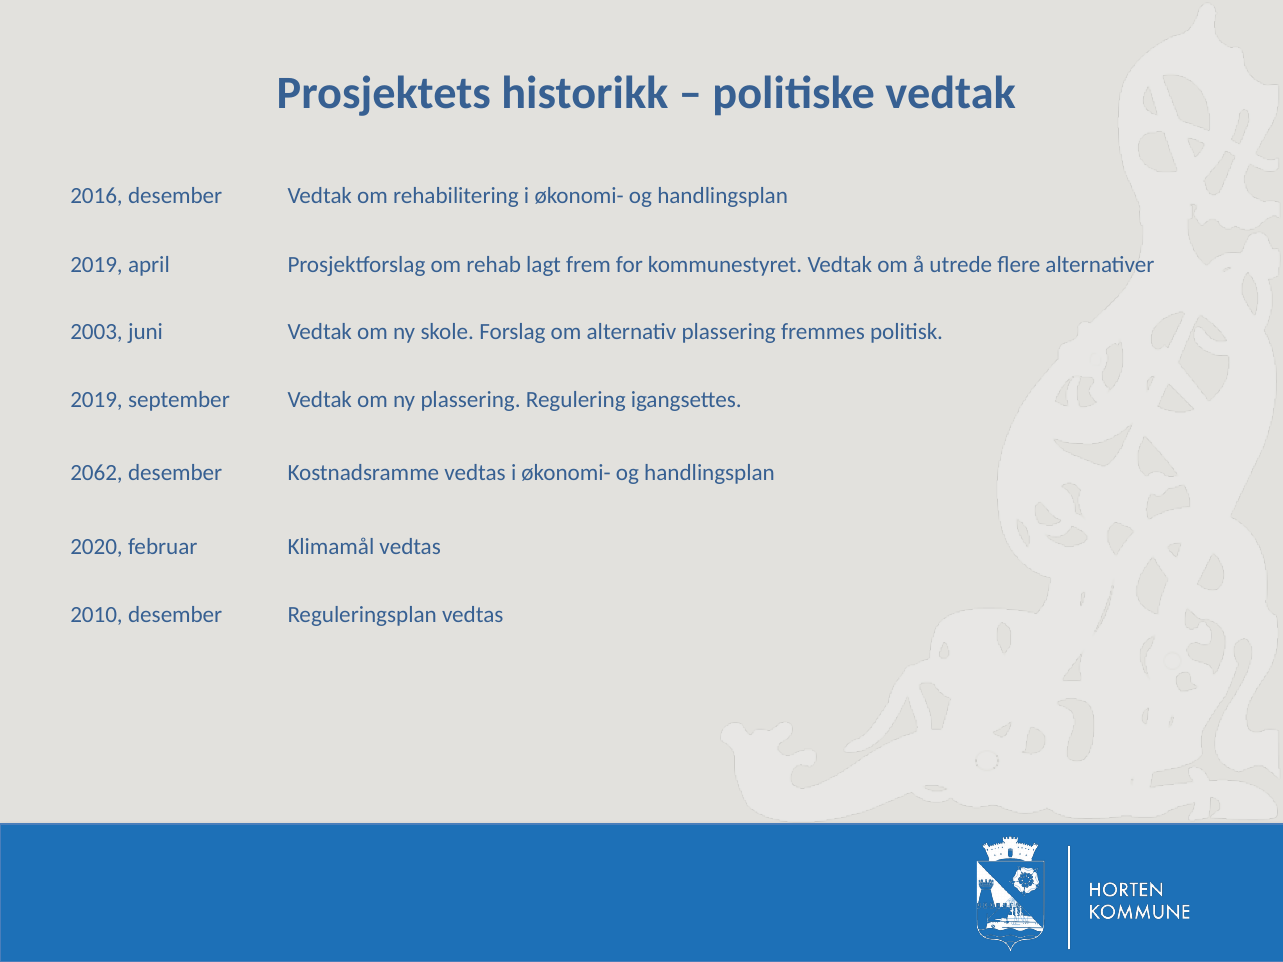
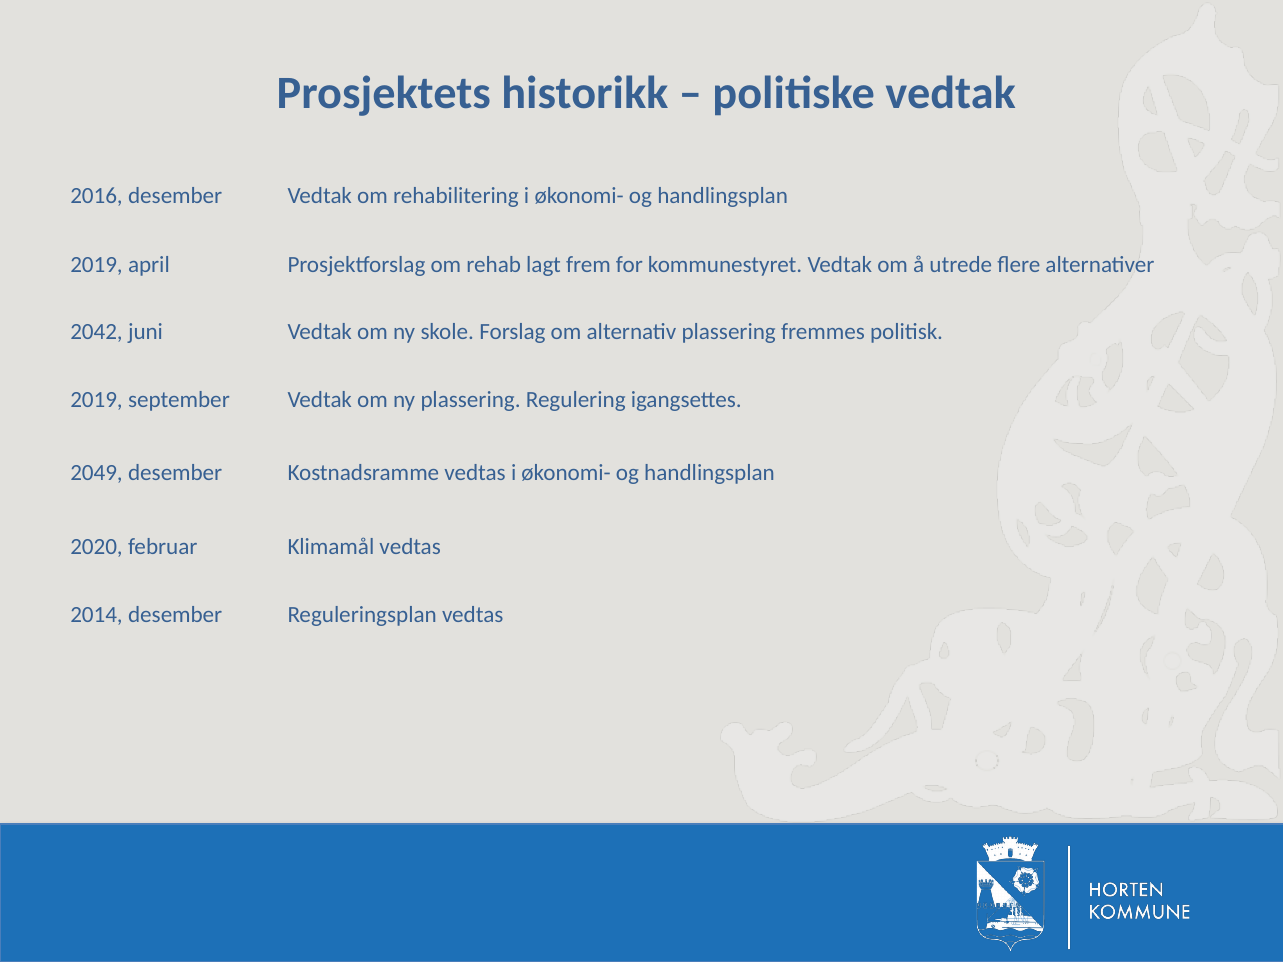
2003: 2003 -> 2042
2062: 2062 -> 2049
2010: 2010 -> 2014
